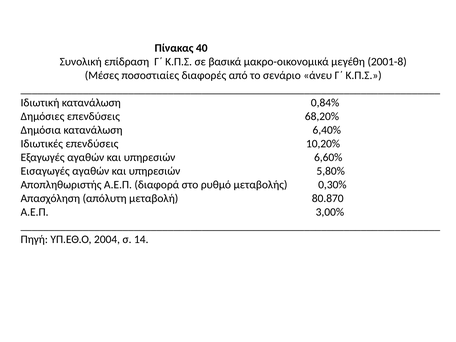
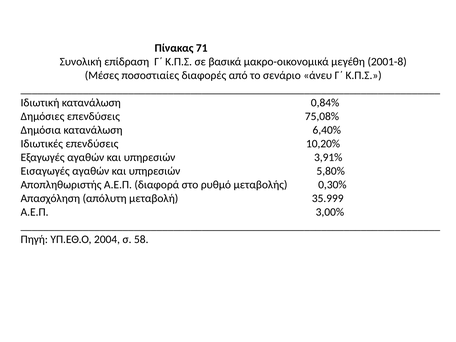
40: 40 -> 71
68,20%: 68,20% -> 75,08%
6,60%: 6,60% -> 3,91%
80.870: 80.870 -> 35.999
14: 14 -> 58
